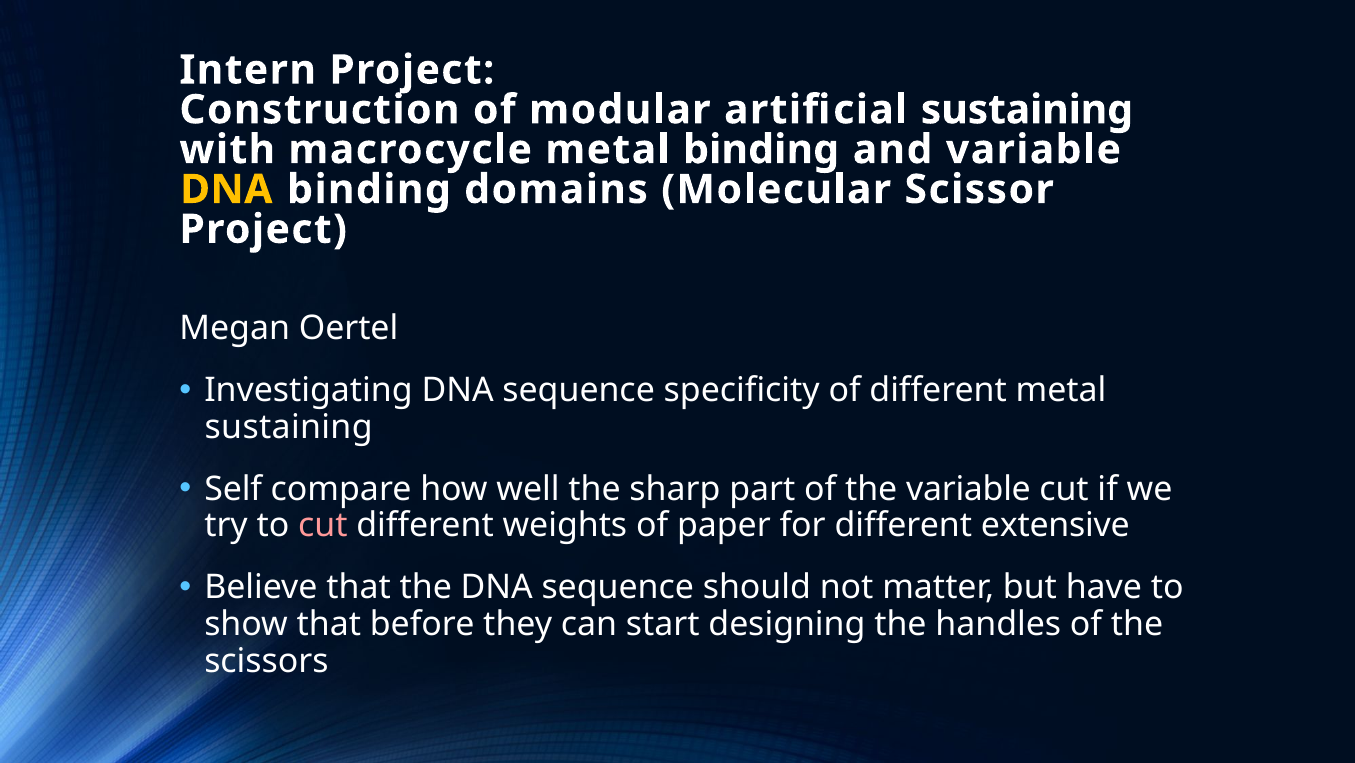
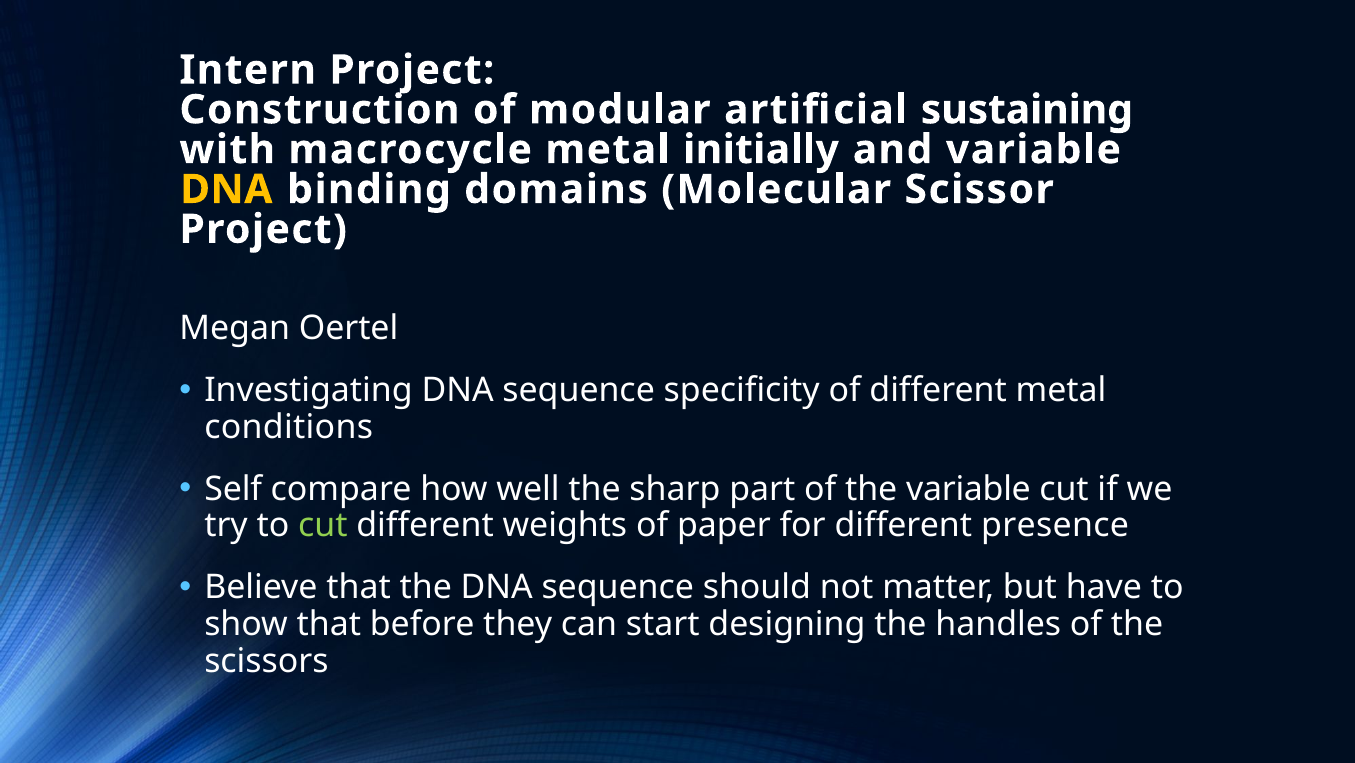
metal binding: binding -> initially
sustaining at (289, 427): sustaining -> conditions
cut at (323, 525) colour: pink -> light green
extensive: extensive -> presence
